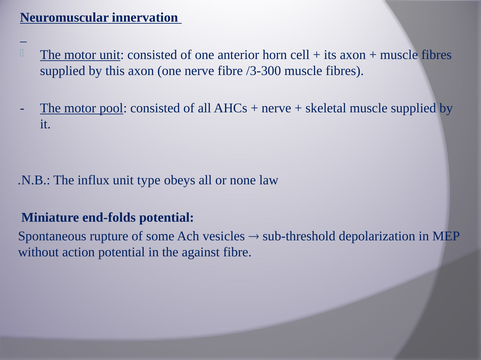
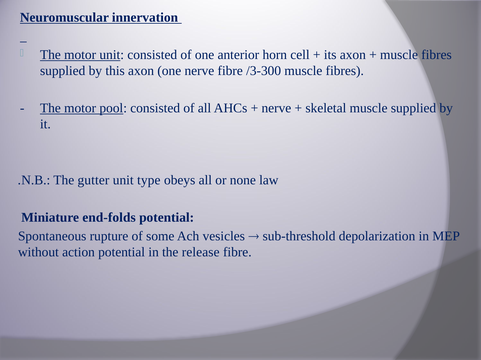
influx: influx -> gutter
against: against -> release
